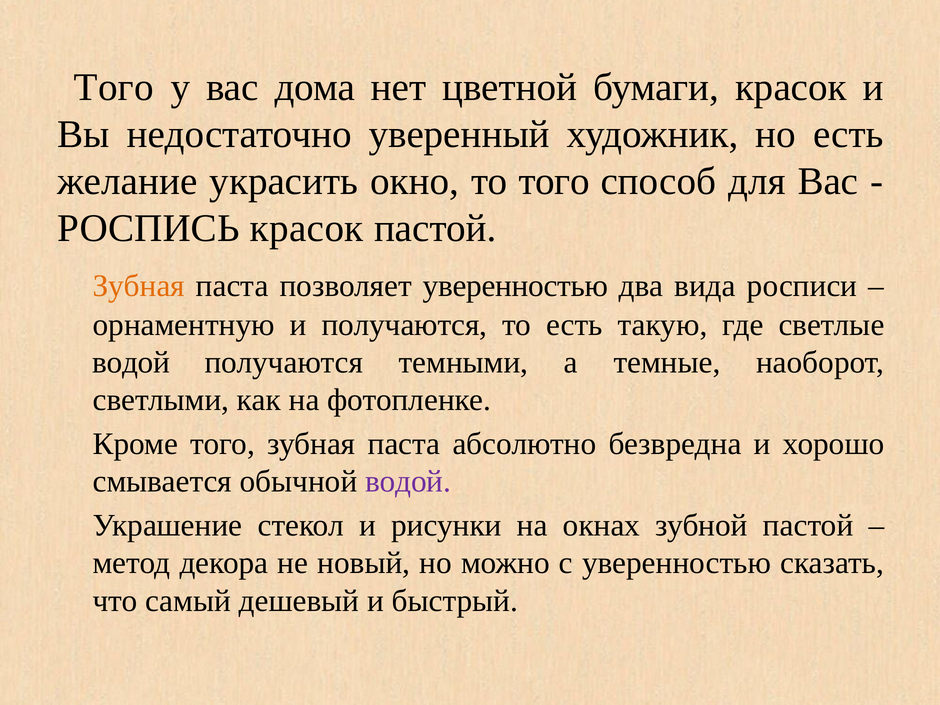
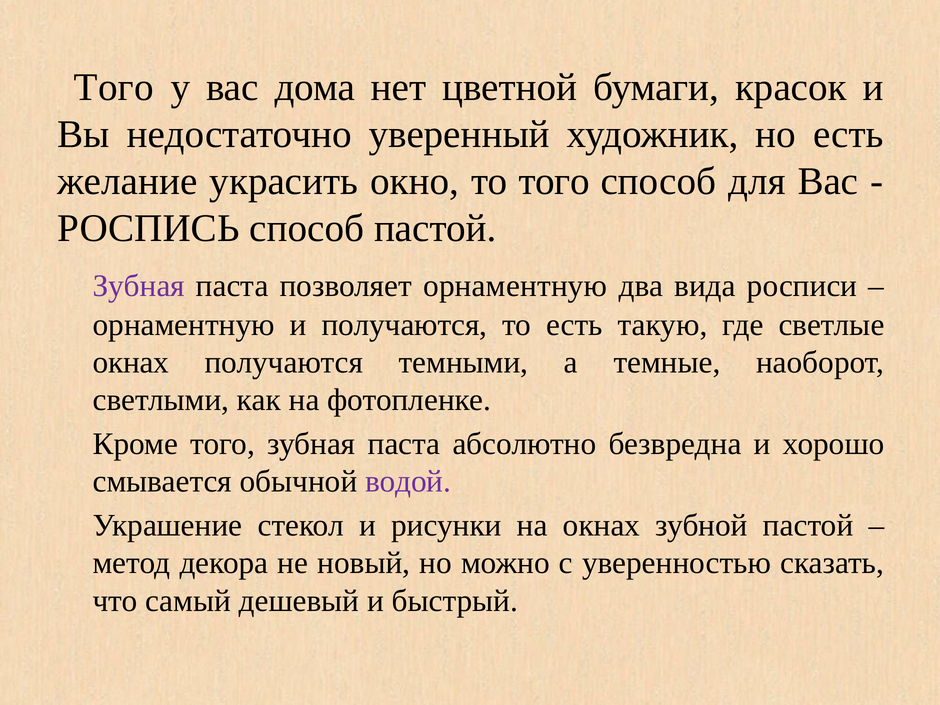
РОСПИСЬ красок: красок -> способ
Зубная at (139, 286) colour: orange -> purple
позволяет уверенностью: уверенностью -> орнаментную
водой at (131, 363): водой -> окнах
